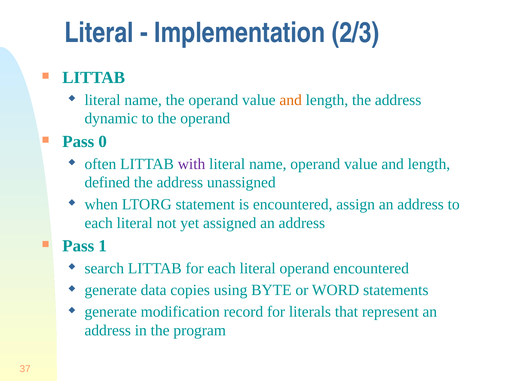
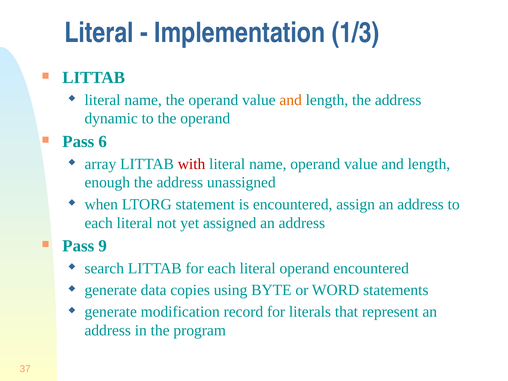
2/3: 2/3 -> 1/3
0: 0 -> 6
often: often -> array
with colour: purple -> red
defined: defined -> enough
1: 1 -> 9
